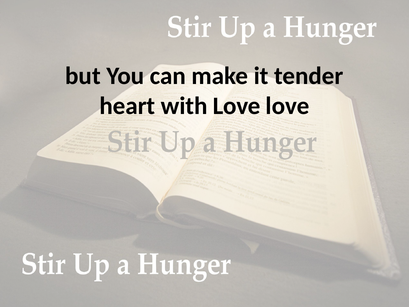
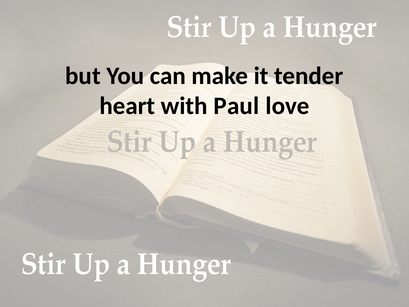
with Love: Love -> Paul
